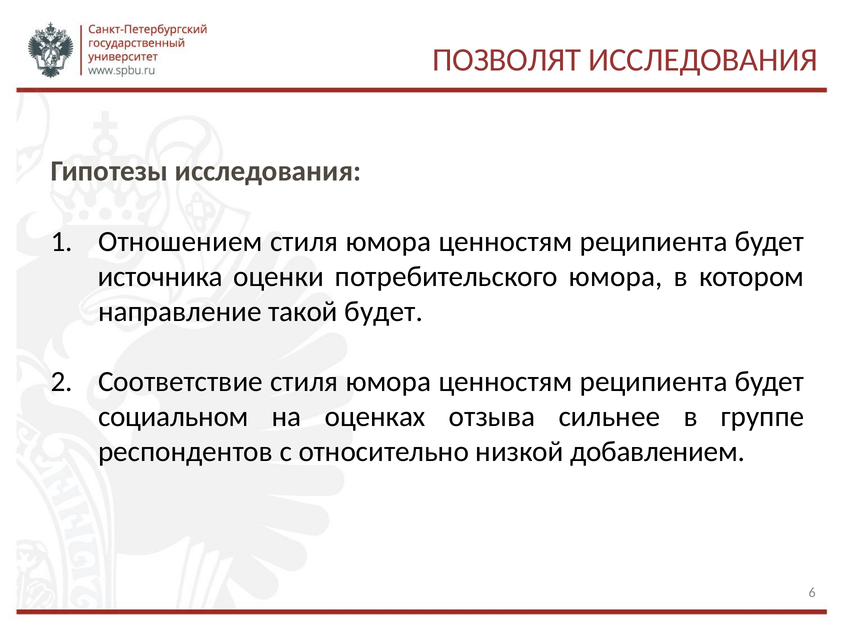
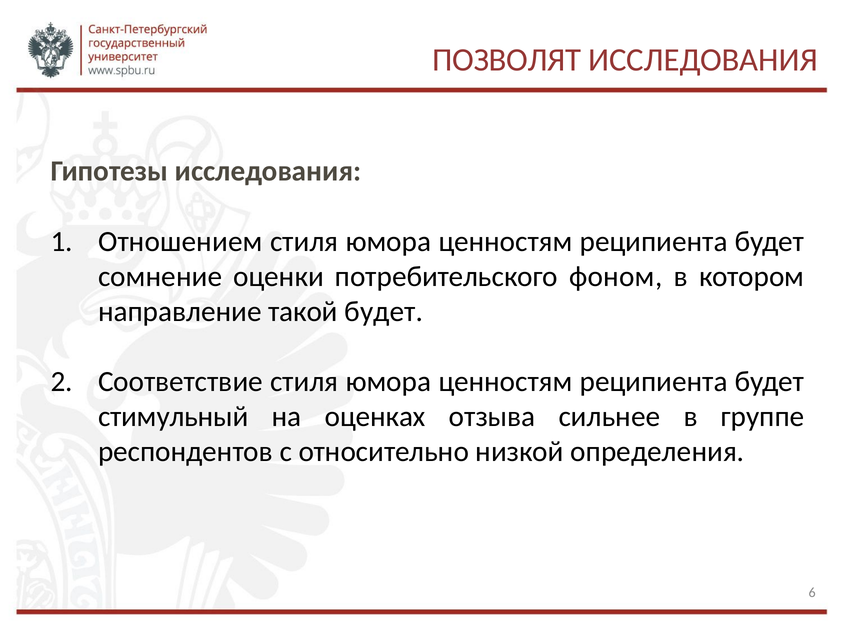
источника: источника -> сомнение
потребительского юмора: юмора -> фоном
социальном: социальном -> стимульный
добавлением: добавлением -> определения
